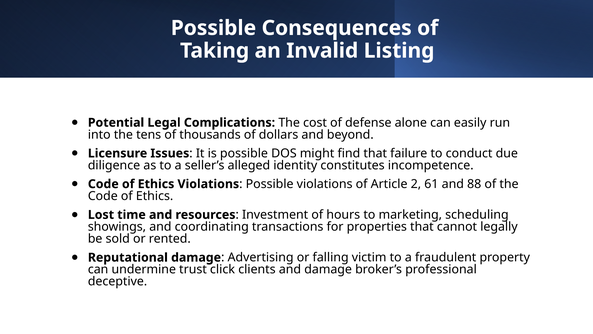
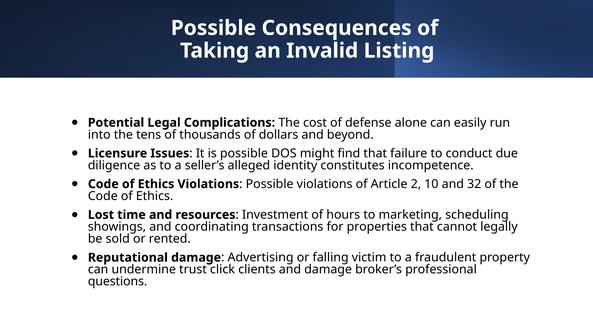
61: 61 -> 10
88: 88 -> 32
deceptive: deceptive -> questions
